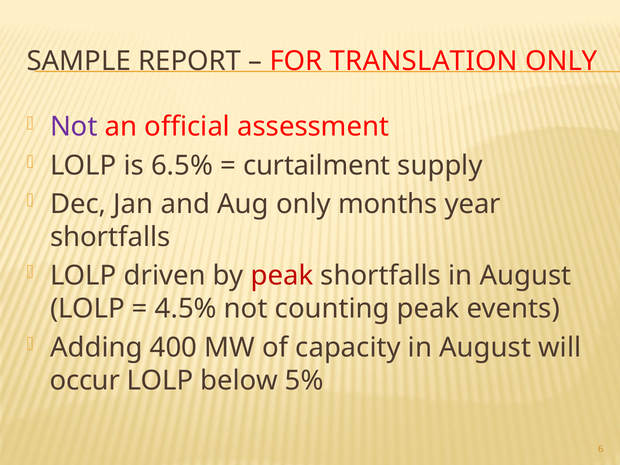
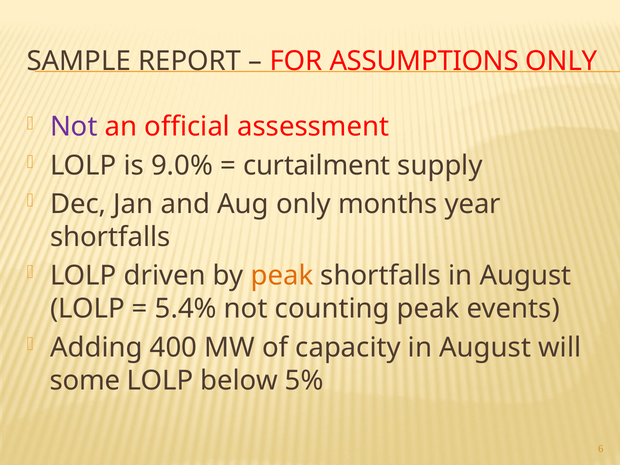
TRANSLATION: TRANSLATION -> ASSUMPTIONS
6.5%: 6.5% -> 9.0%
peak at (282, 276) colour: red -> orange
4.5%: 4.5% -> 5.4%
occur: occur -> some
